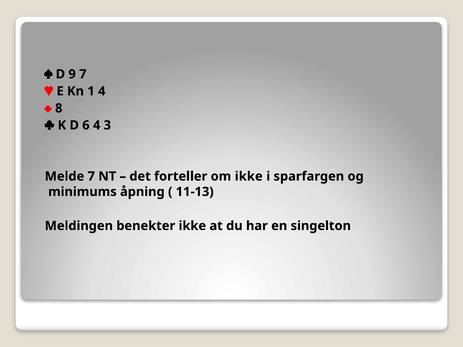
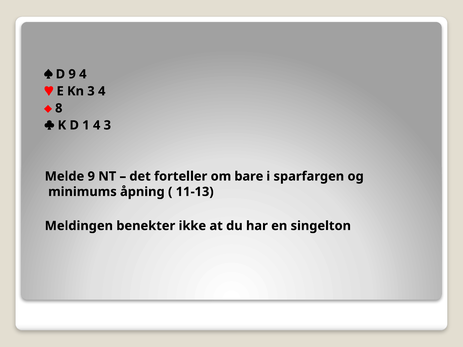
9 7: 7 -> 4
Kn 1: 1 -> 3
6: 6 -> 1
Melde 7: 7 -> 9
om ikke: ikke -> bare
